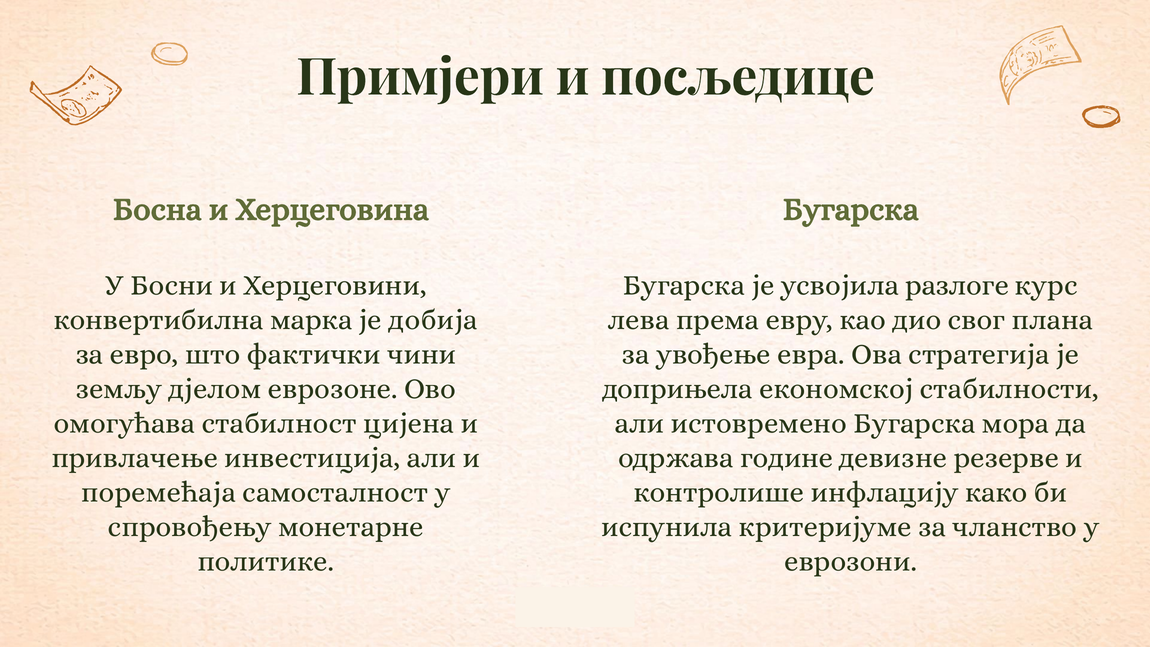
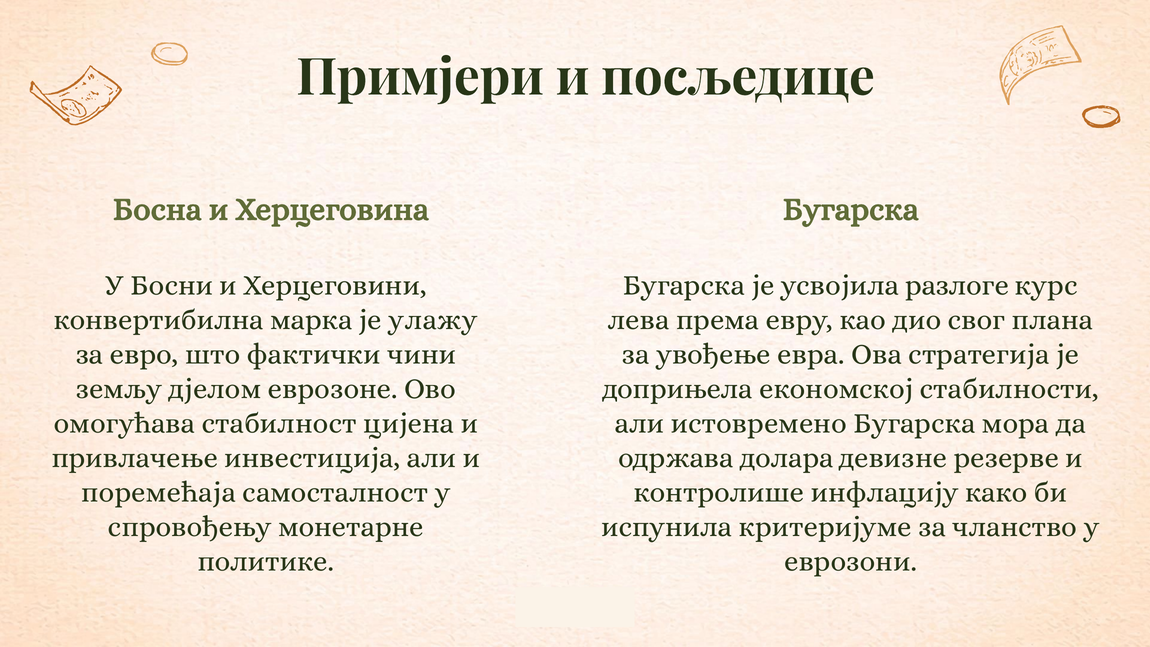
добија: добија -> улажу
године: године -> долара
